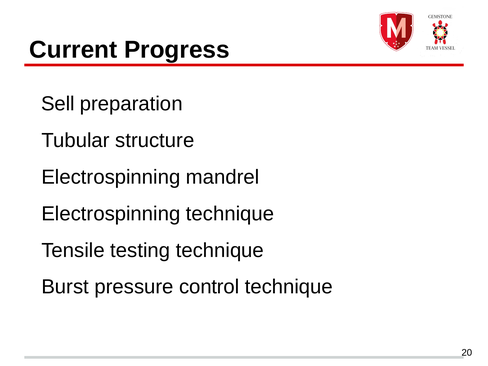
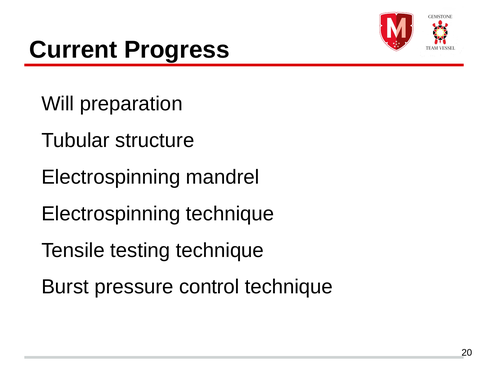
Sell: Sell -> Will
